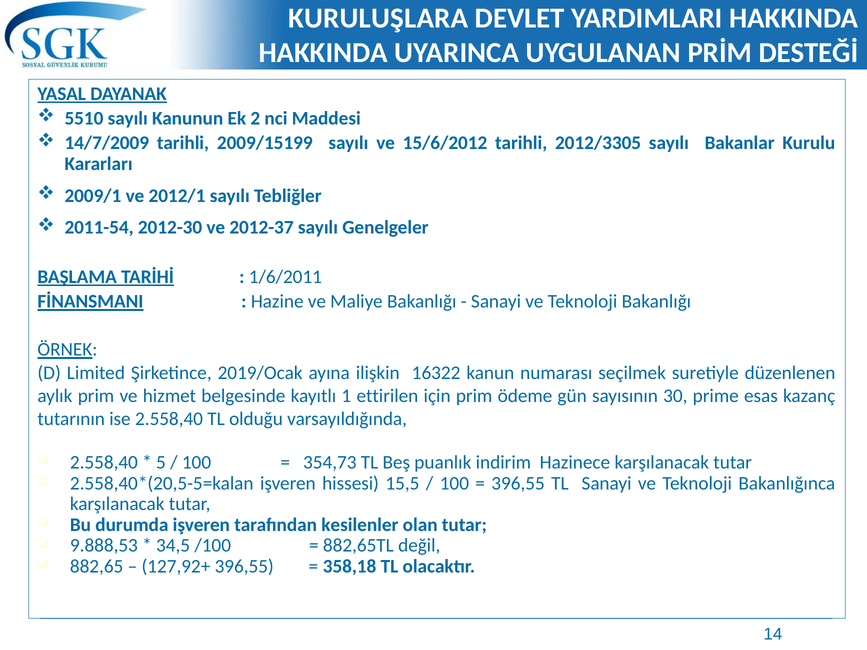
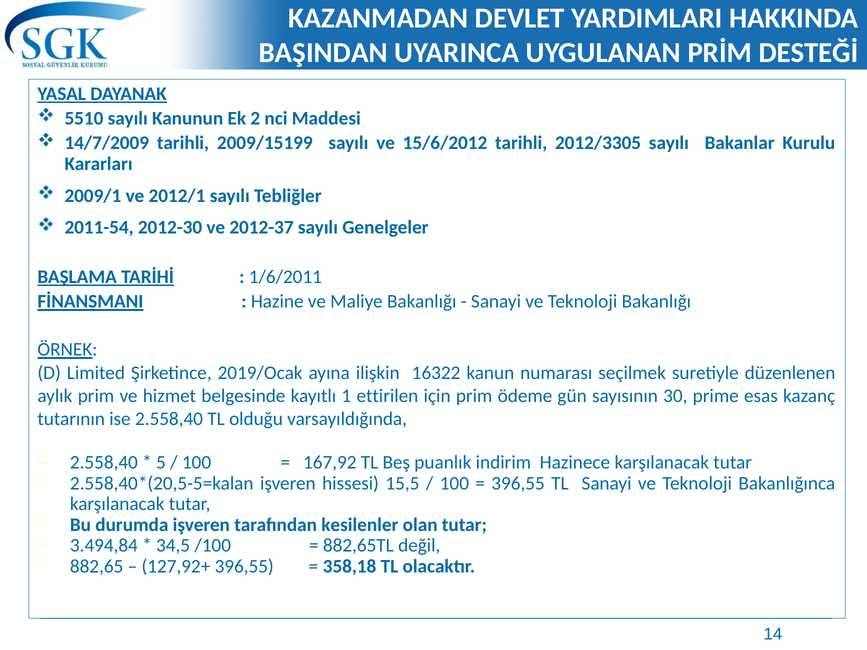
KURULUŞLARA: KURULUŞLARA -> KAZANMADAN
HAKKINDA at (323, 53): HAKKINDA -> BAŞINDAN
354,73: 354,73 -> 167,92
9.888,53: 9.888,53 -> 3.494,84
